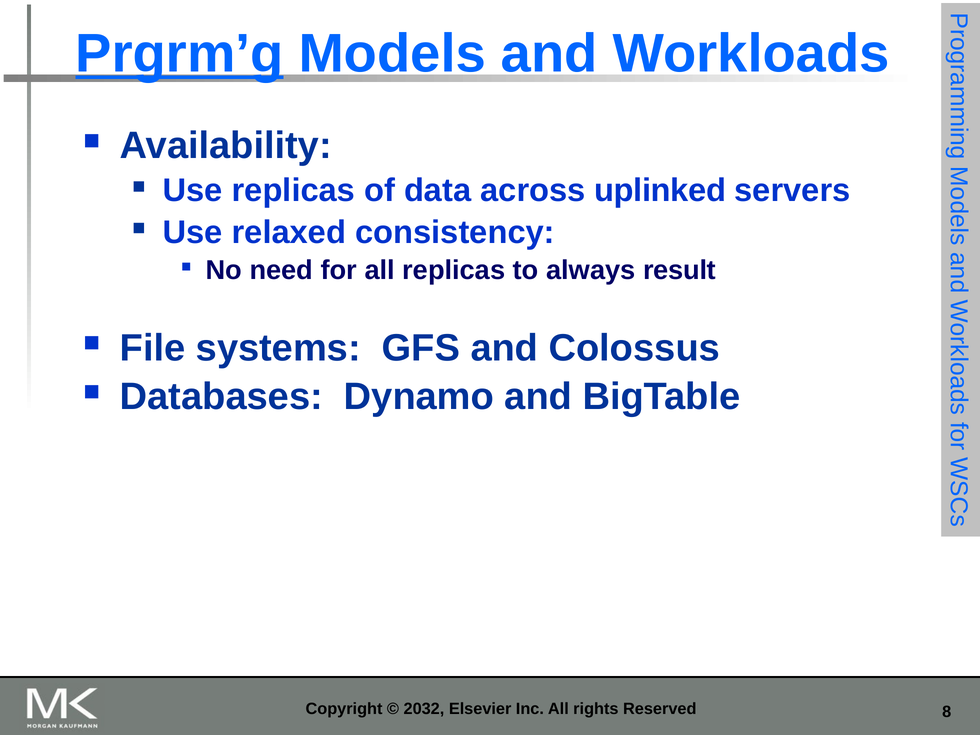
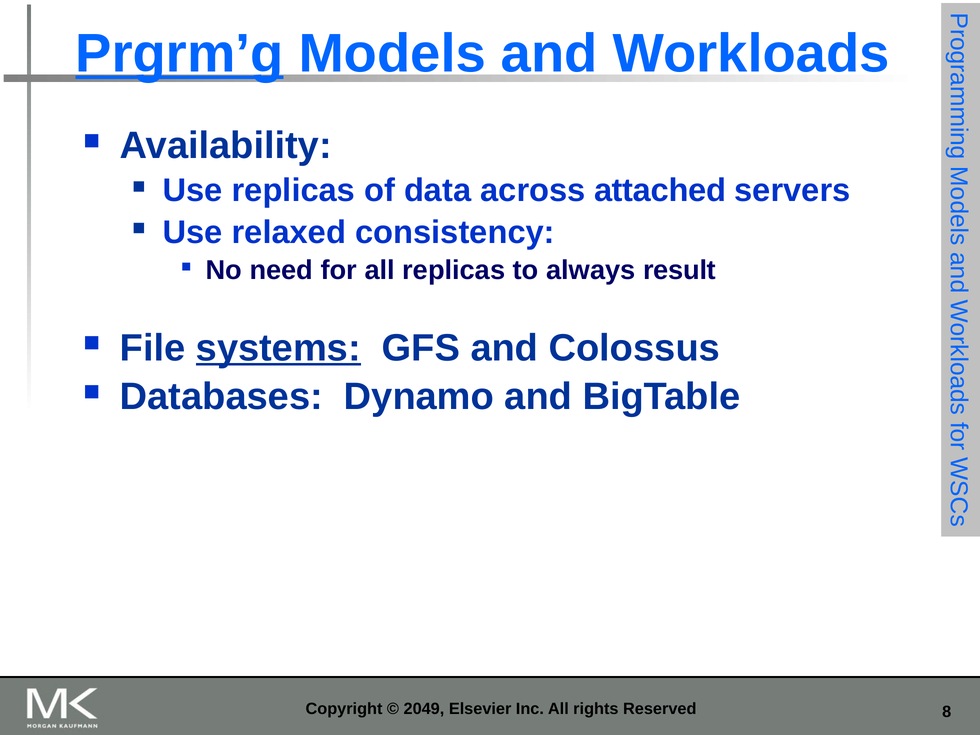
uplinked: uplinked -> attached
systems underline: none -> present
2032: 2032 -> 2049
